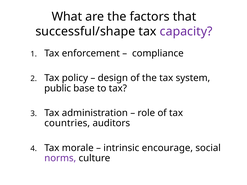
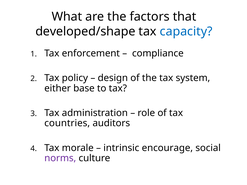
successful/shape: successful/shape -> developed/shape
capacity colour: purple -> blue
public: public -> either
